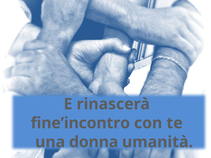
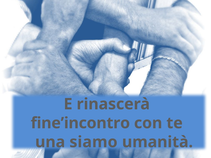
donna: donna -> siamo
